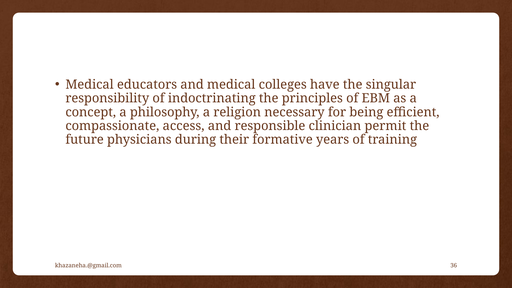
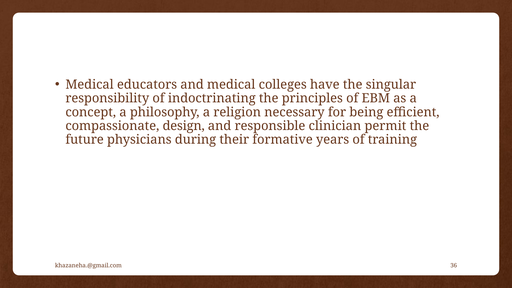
access: access -> design
